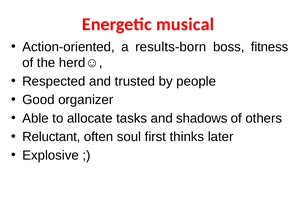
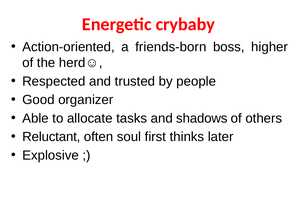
musical: musical -> crybaby
results-born: results-born -> friends-born
fitness: fitness -> higher
